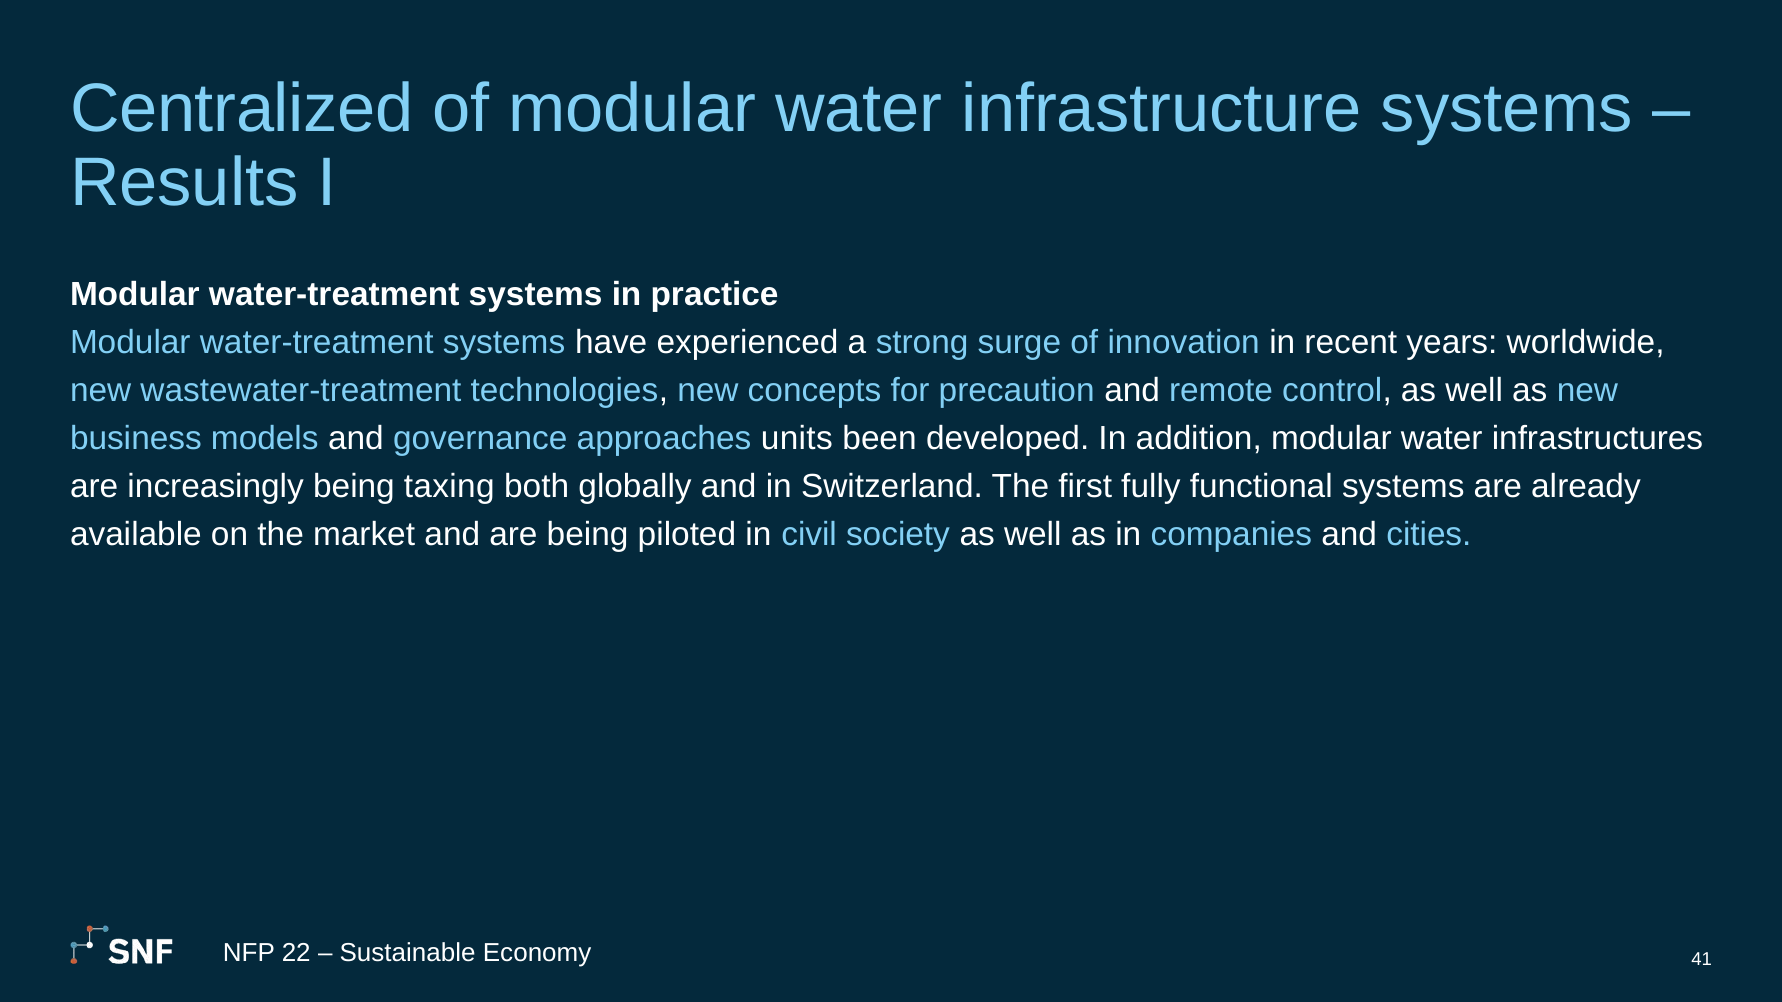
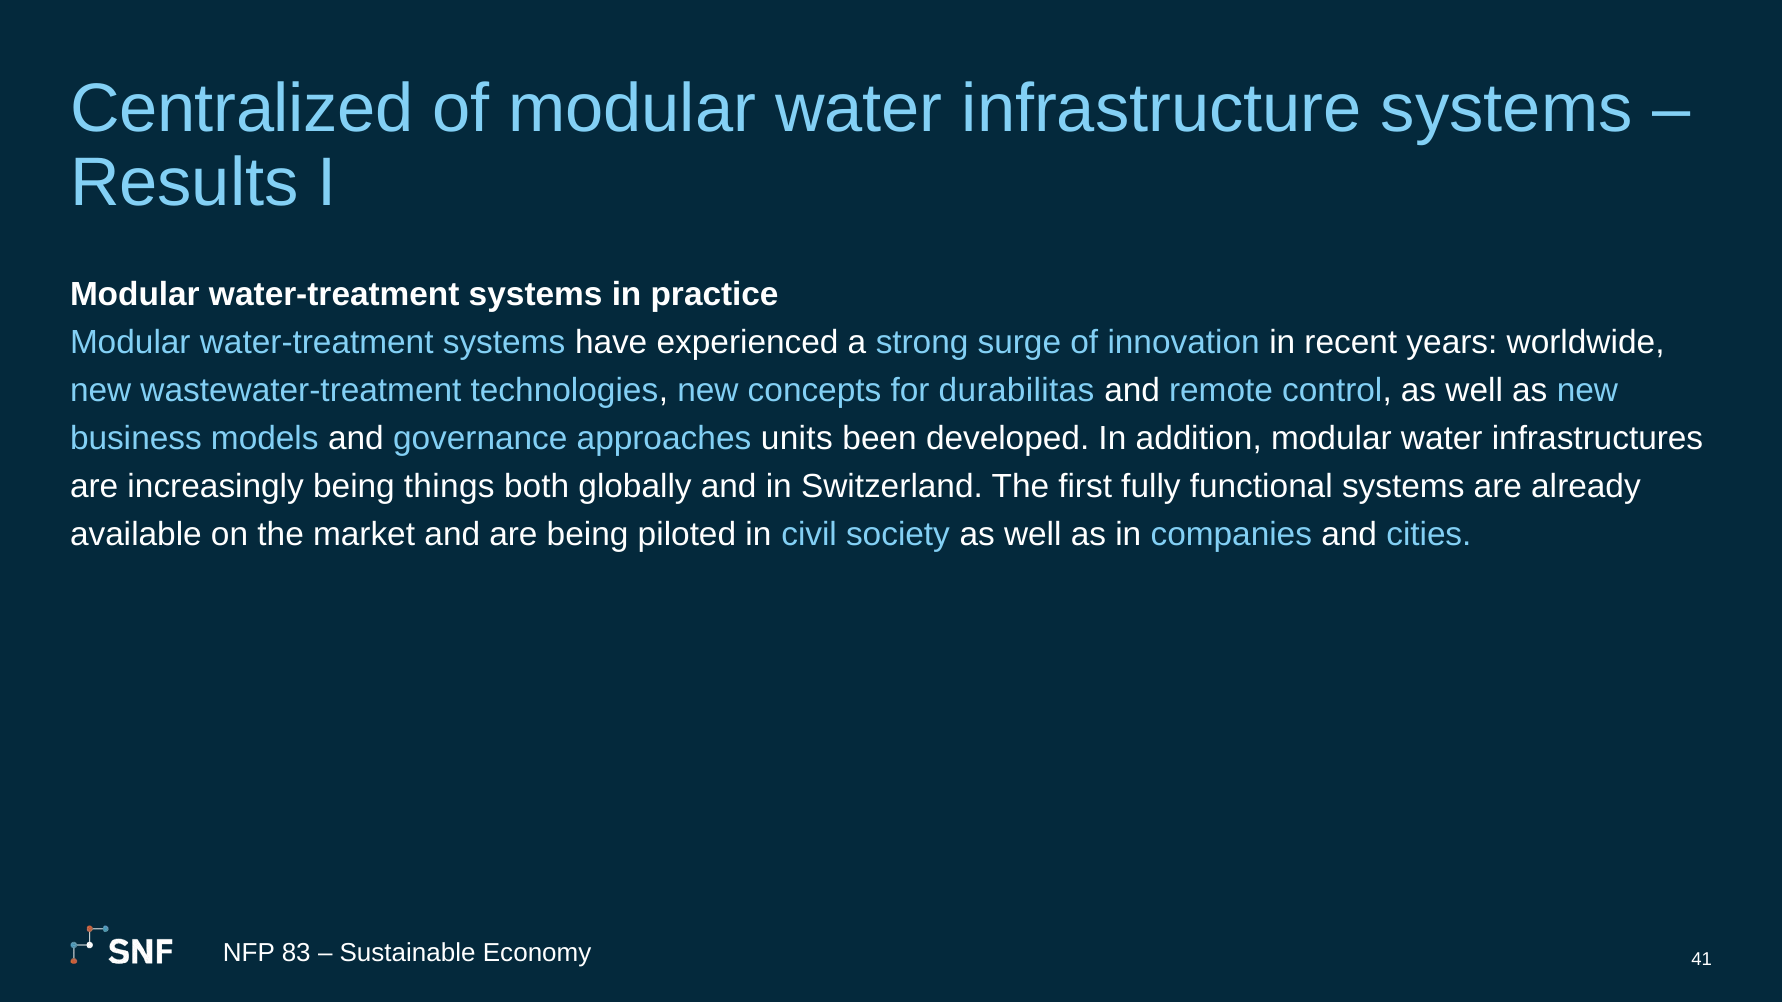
precaution: precaution -> durabilitas
taxing: taxing -> things
22: 22 -> 83
